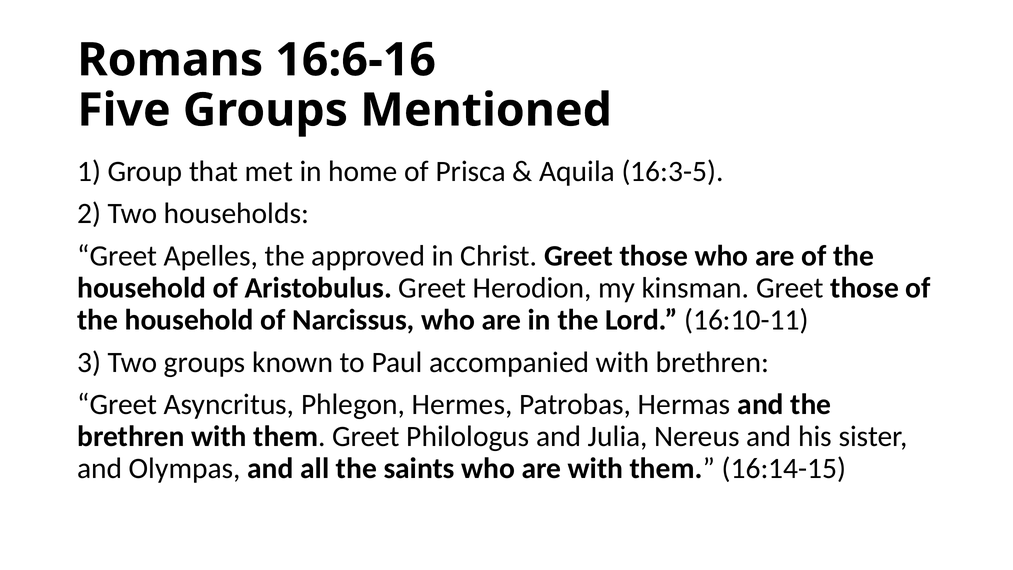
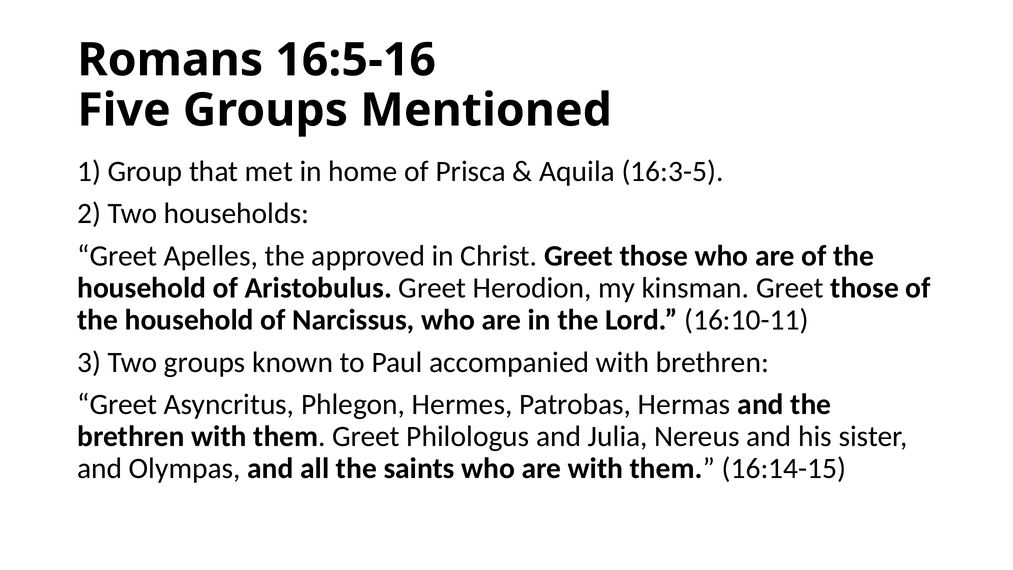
16:6-16: 16:6-16 -> 16:5-16
